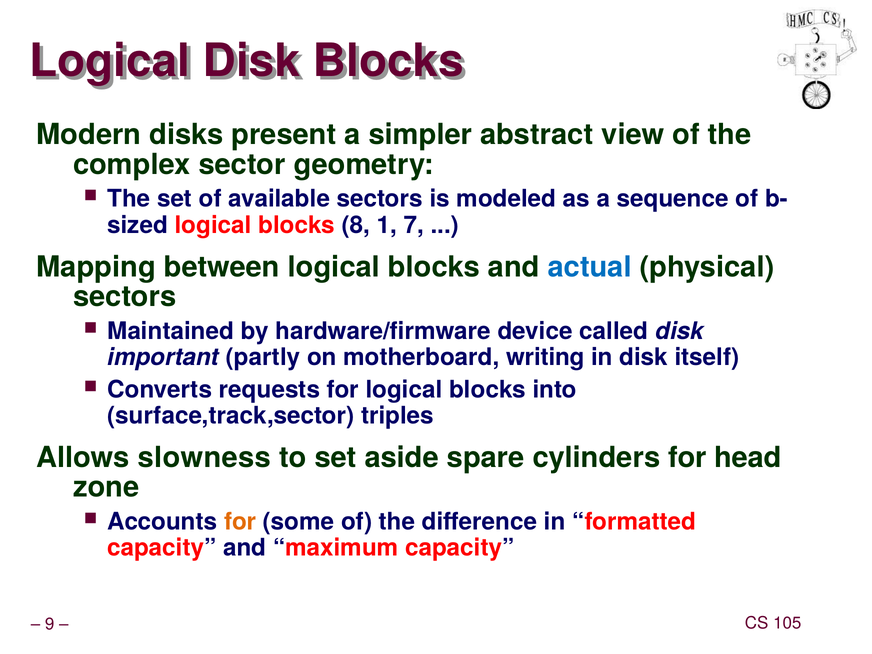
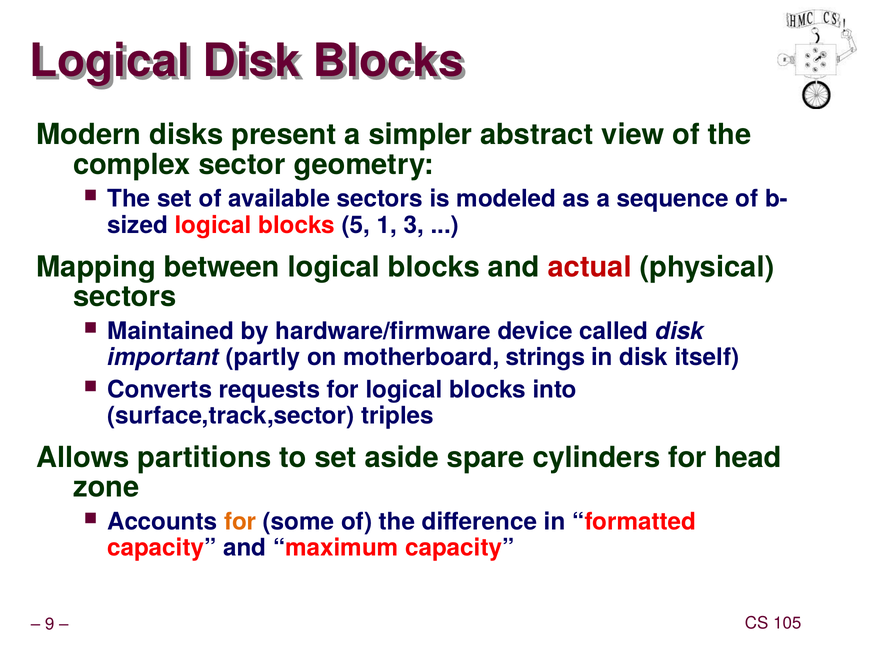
8: 8 -> 5
7: 7 -> 3
actual colour: blue -> red
writing: writing -> strings
slowness: slowness -> partitions
